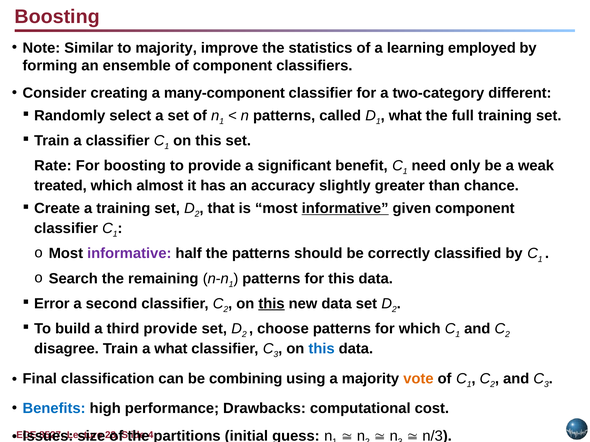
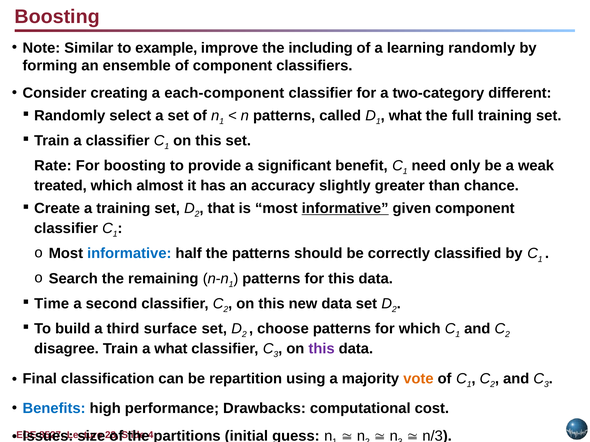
to majority: majority -> example
statistics: statistics -> including
learning employed: employed -> randomly
many-component: many-component -> each-component
informative at (129, 254) colour: purple -> blue
Error: Error -> Time
this at (271, 304) underline: present -> none
third provide: provide -> surface
this at (322, 349) colour: blue -> purple
combining: combining -> repartition
